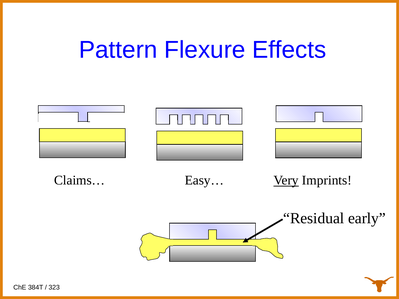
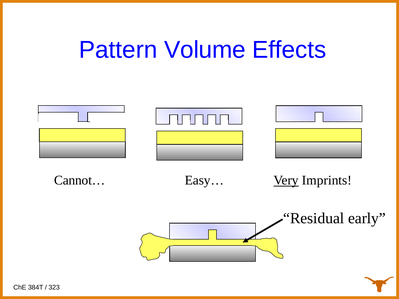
Flexure: Flexure -> Volume
Claims…: Claims… -> Cannot…
